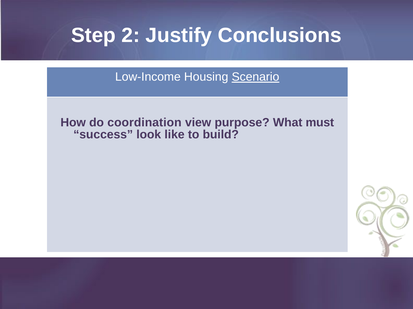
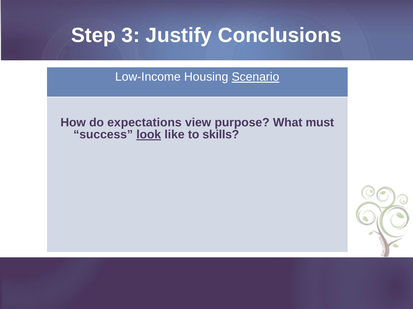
2: 2 -> 3
coordination: coordination -> expectations
look underline: none -> present
build: build -> skills
